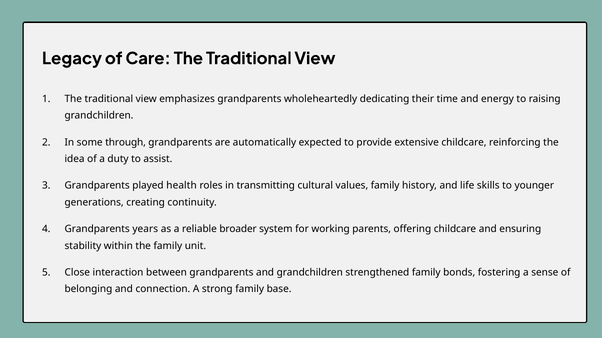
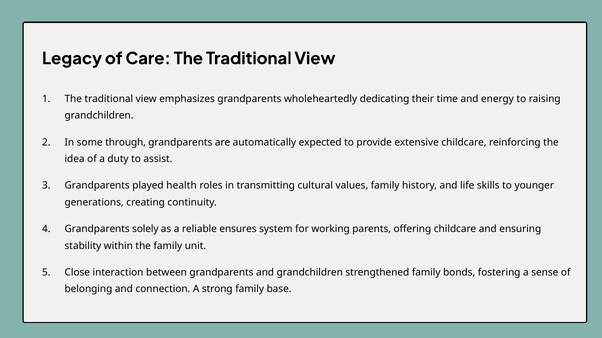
years: years -> solely
broader: broader -> ensures
